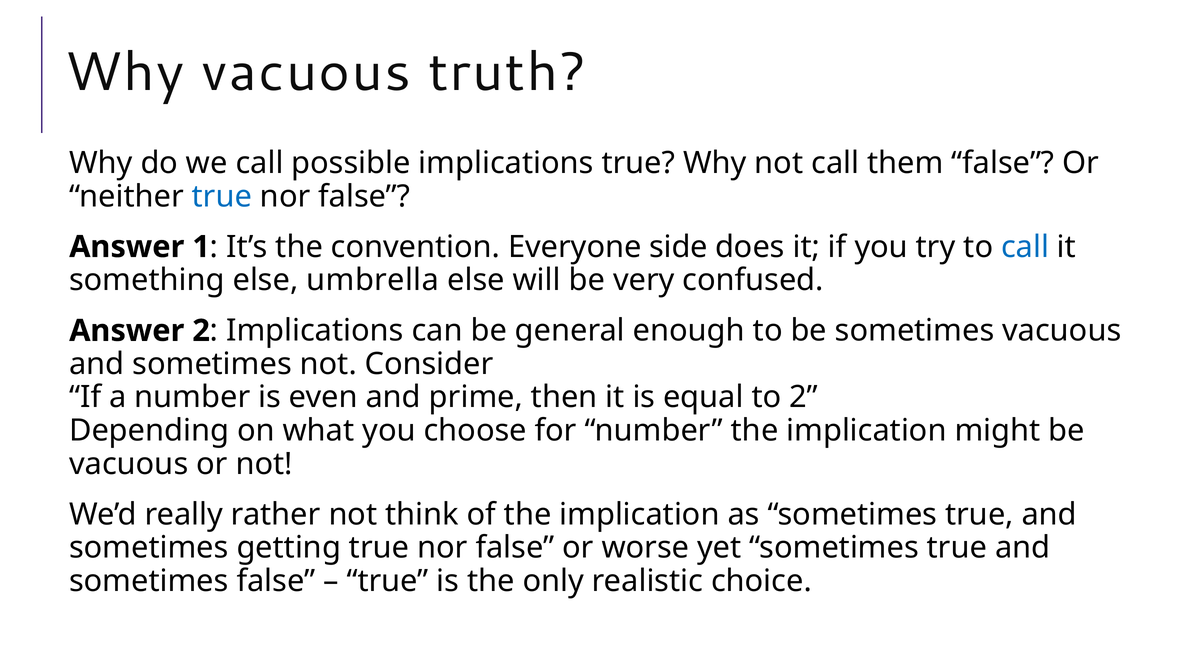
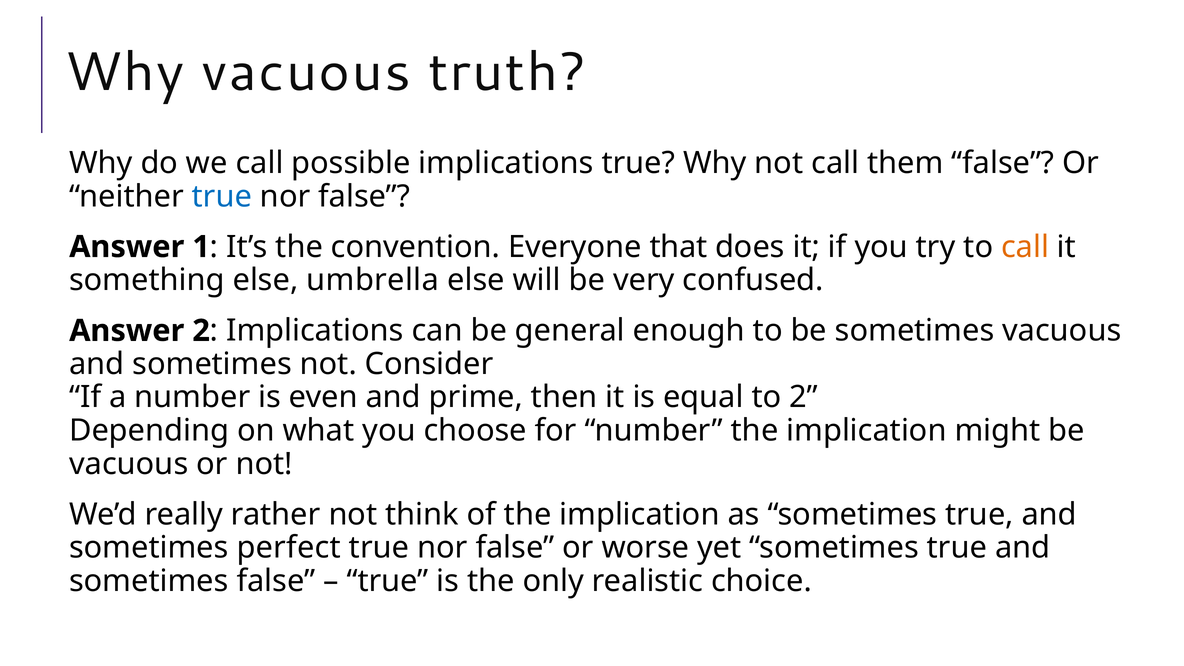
side: side -> that
call at (1025, 247) colour: blue -> orange
getting: getting -> perfect
